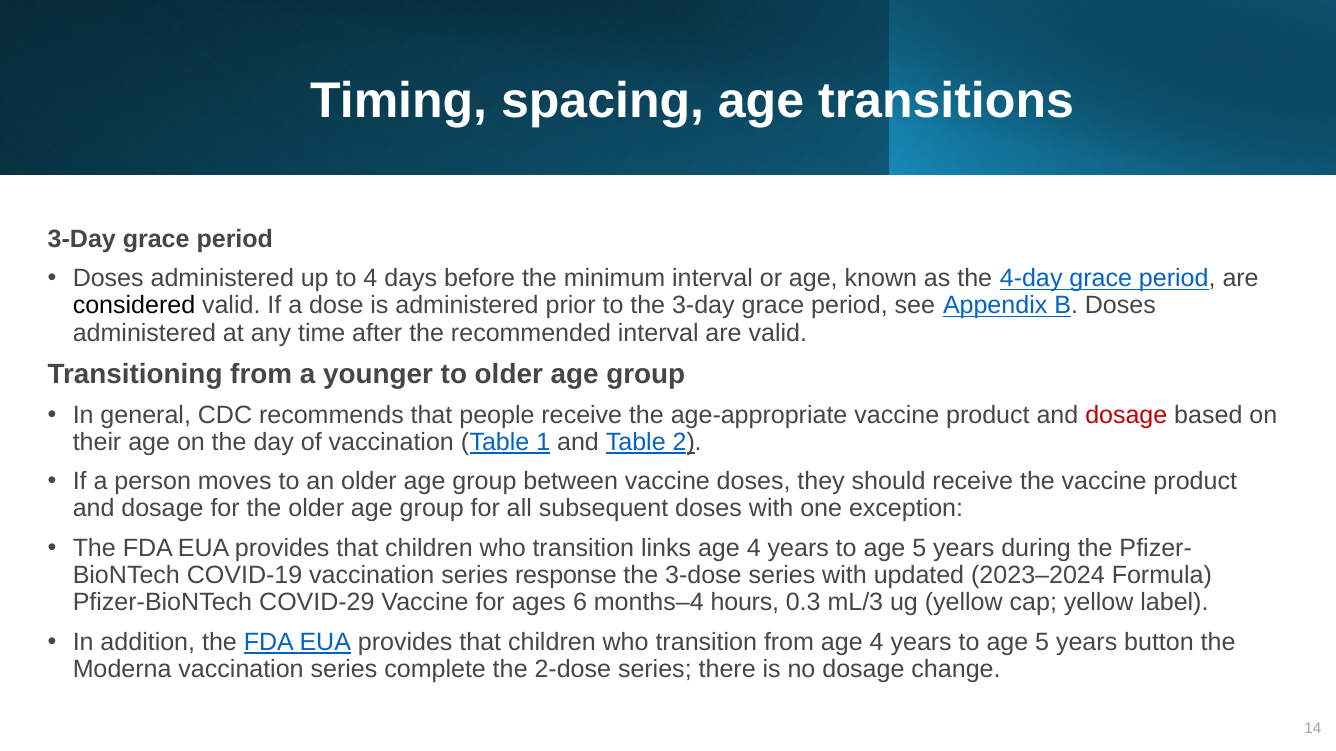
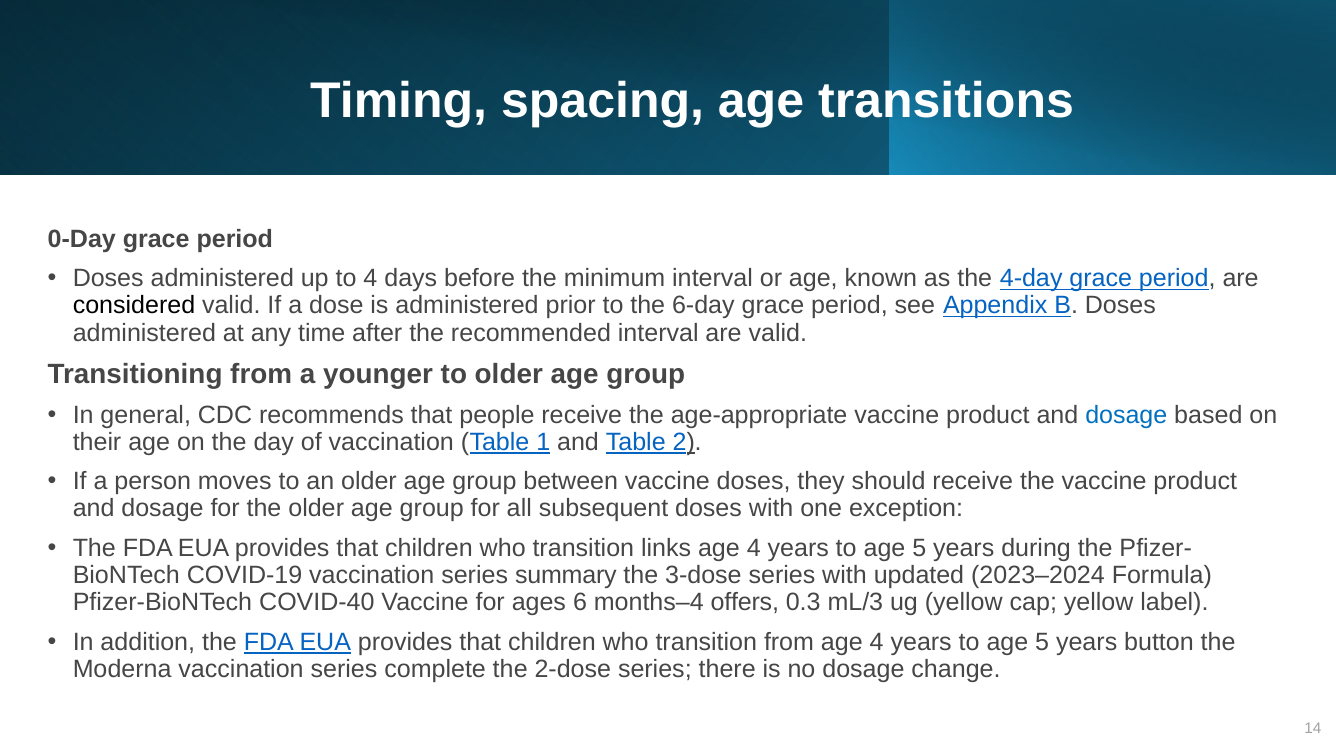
3-Day at (82, 239): 3-Day -> 0-Day
the 3-day: 3-day -> 6-day
dosage at (1126, 415) colour: red -> blue
response: response -> summary
COVID-29: COVID-29 -> COVID-40
hours: hours -> offers
